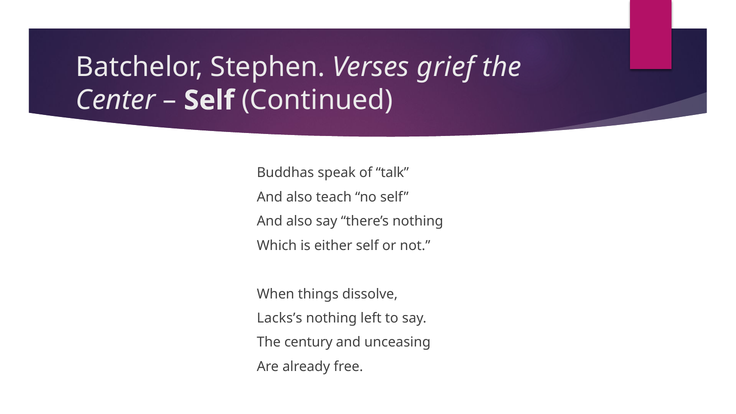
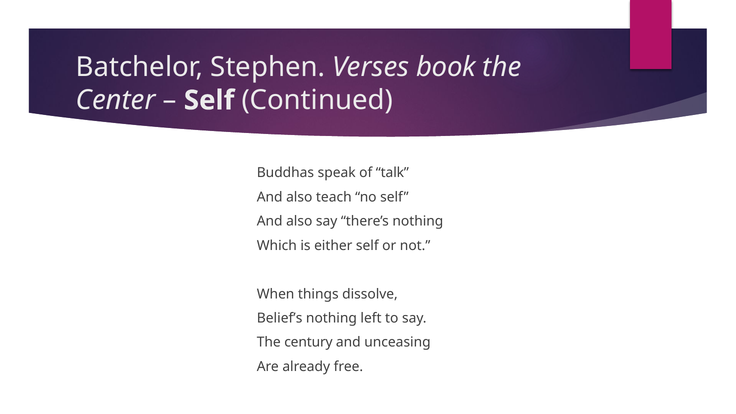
grief: grief -> book
Lacks’s: Lacks’s -> Belief’s
